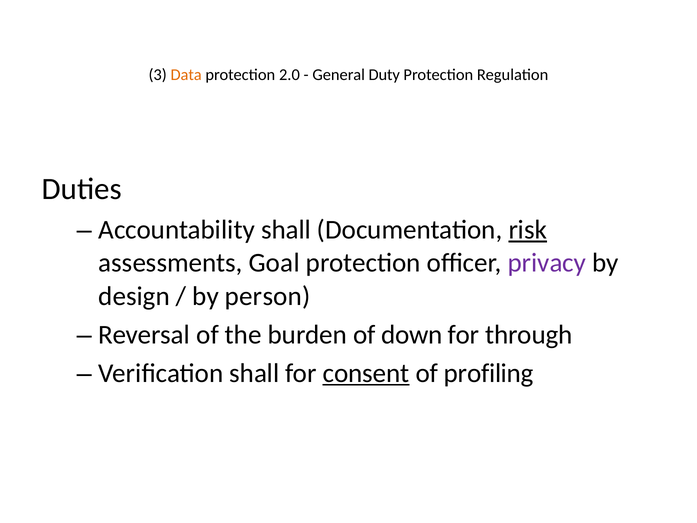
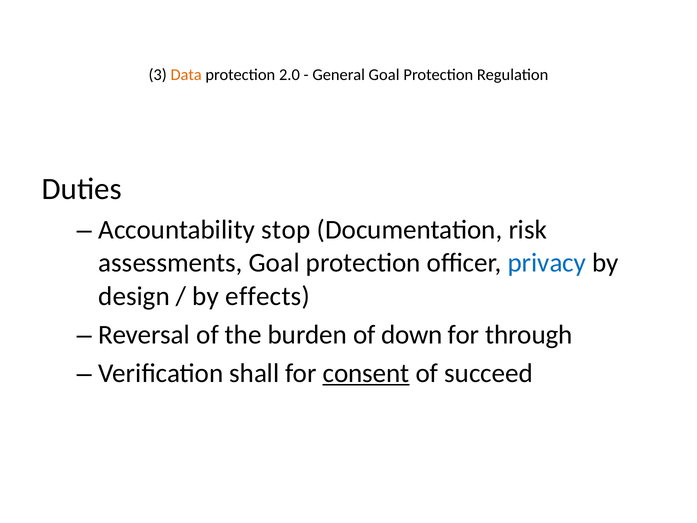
General Duty: Duty -> Goal
Accountability shall: shall -> stop
risk underline: present -> none
privacy colour: purple -> blue
person: person -> effects
profiling: profiling -> succeed
